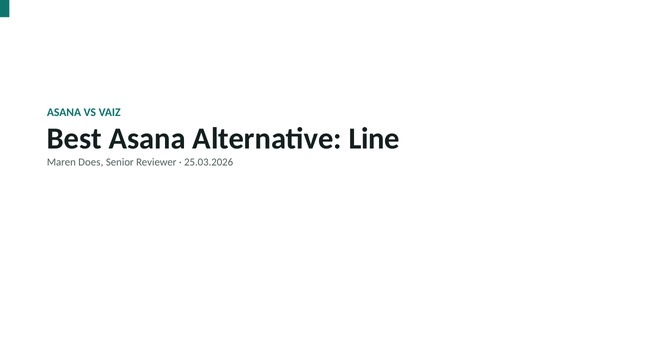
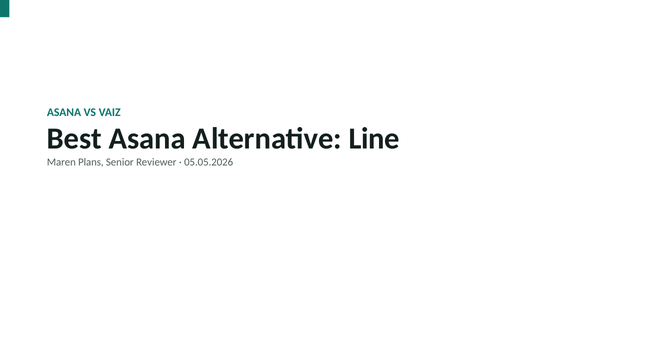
Does: Does -> Plans
25.03.2026: 25.03.2026 -> 05.05.2026
